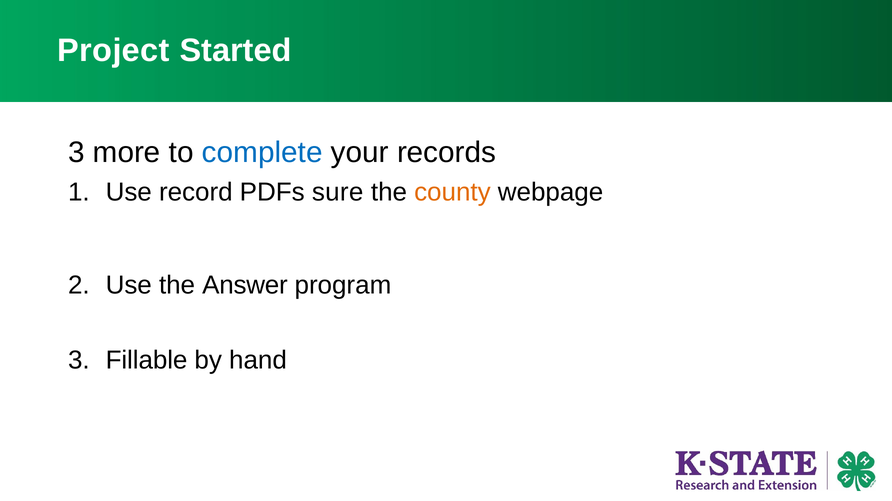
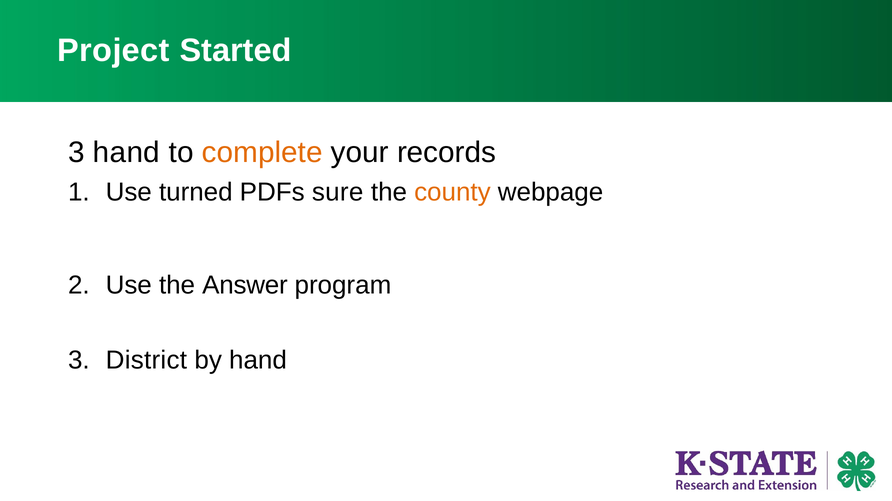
3 more: more -> hand
complete colour: blue -> orange
record: record -> turned
Fillable: Fillable -> District
